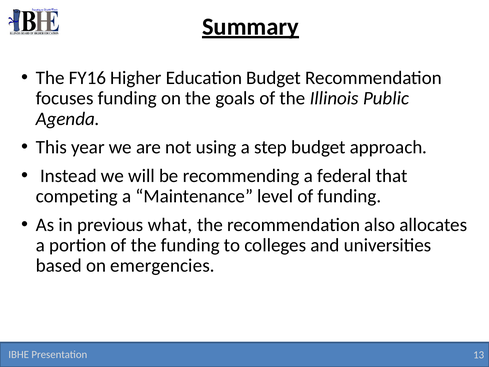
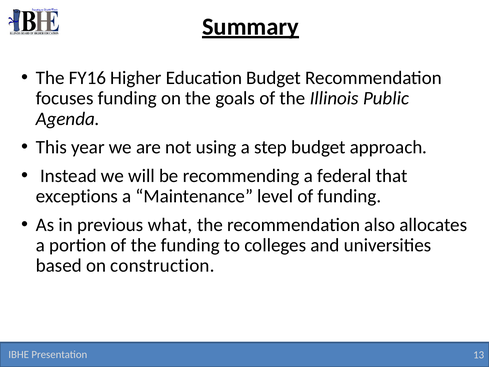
competing: competing -> exceptions
emergencies: emergencies -> construction
